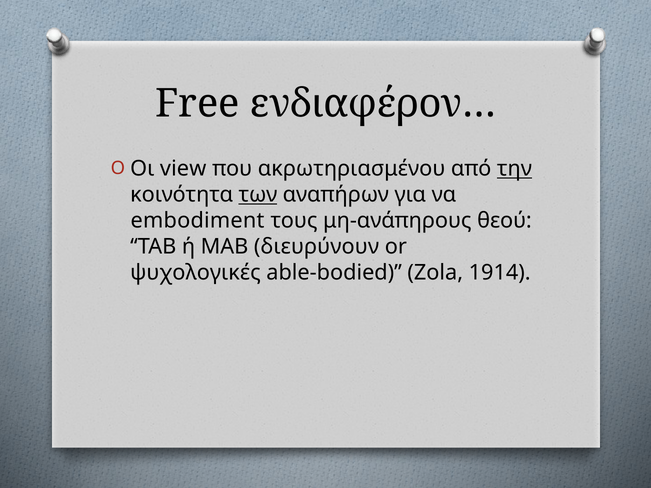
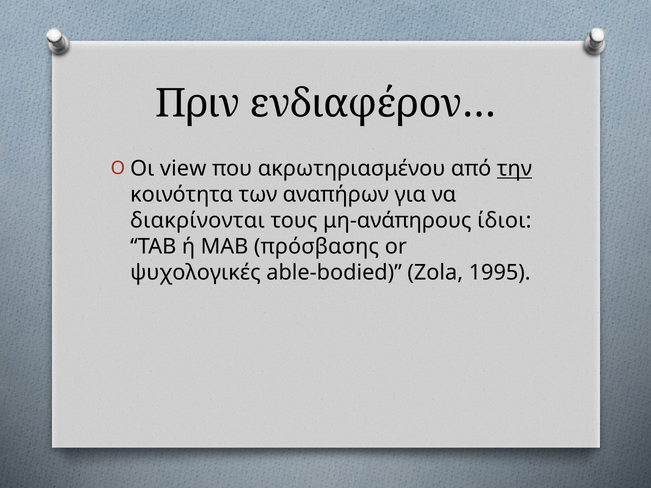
Free: Free -> Πριν
των underline: present -> none
embodiment: embodiment -> διακρίνονται
θεού: θεού -> ίδιοι
διευρύνουν: διευρύνουν -> πρόσβασης
1914: 1914 -> 1995
